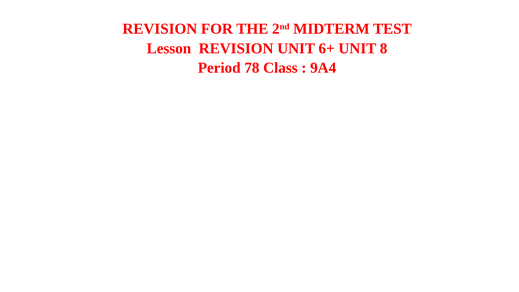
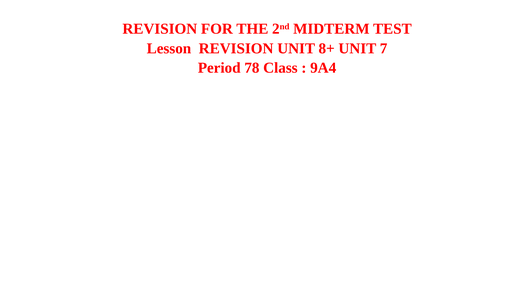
6+: 6+ -> 8+
8: 8 -> 7
